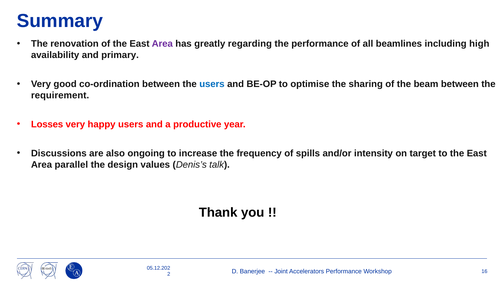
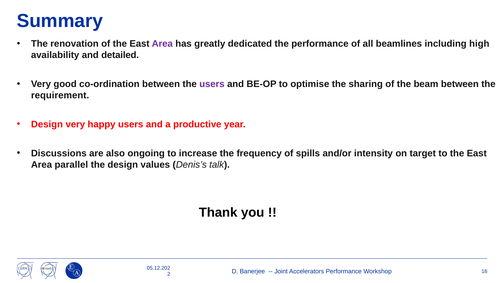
regarding: regarding -> dedicated
primary: primary -> detailed
users at (212, 84) colour: blue -> purple
Losses at (47, 125): Losses -> Design
